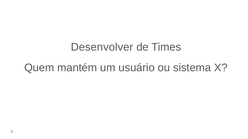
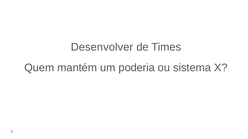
usuário: usuário -> poderia
